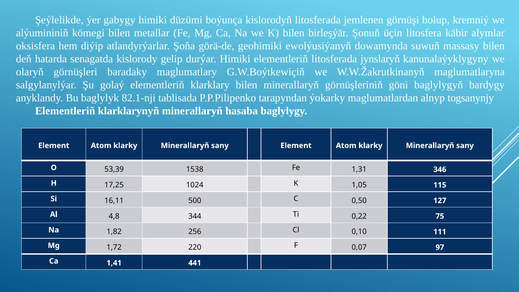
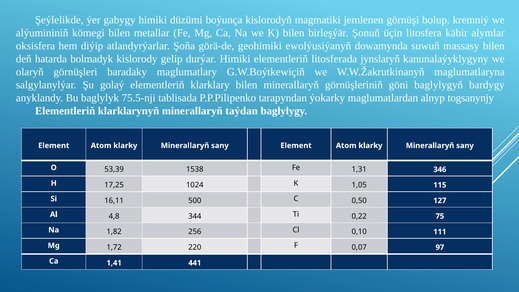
kislorodyň litosferada: litosferada -> magmatiki
senagatda: senagatda -> bolmadyk
82.1-nji: 82.1-nji -> 75.5-nji
hasaba: hasaba -> taýdan
